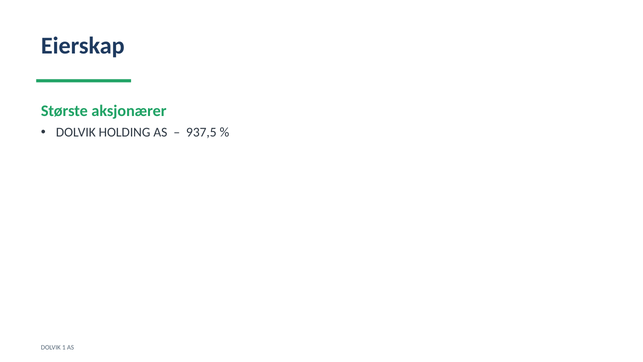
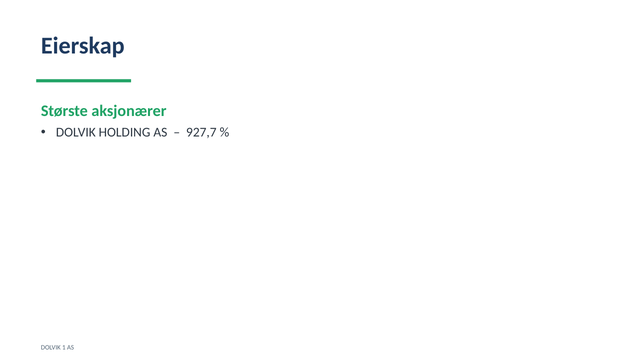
937,5: 937,5 -> 927,7
